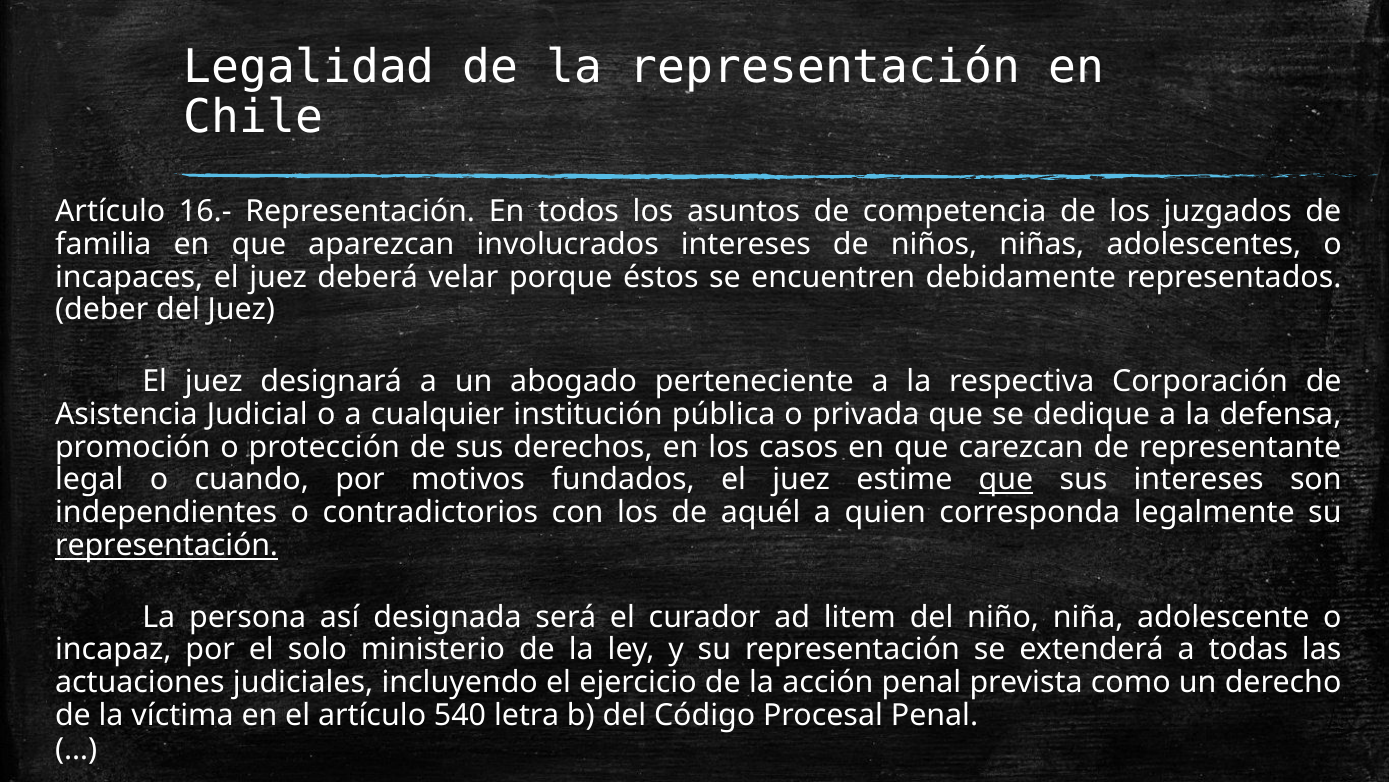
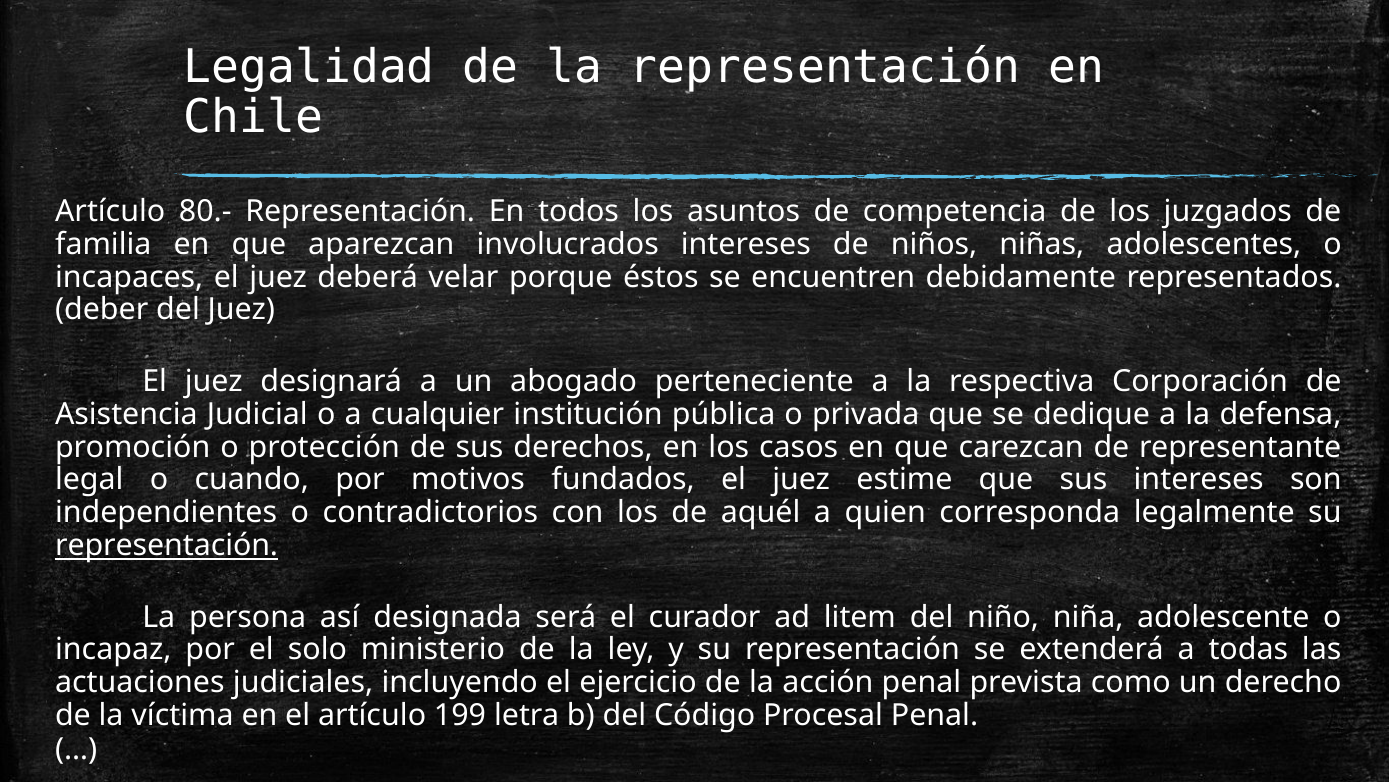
16.-: 16.- -> 80.-
que at (1006, 480) underline: present -> none
540: 540 -> 199
